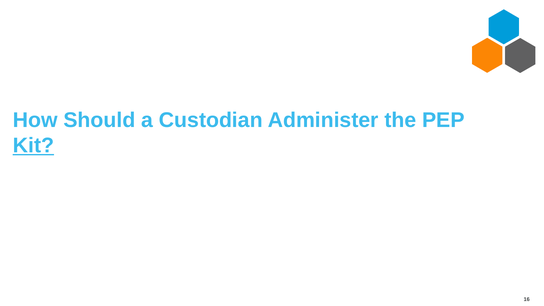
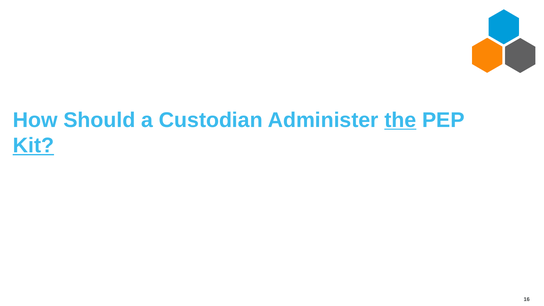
the underline: none -> present
